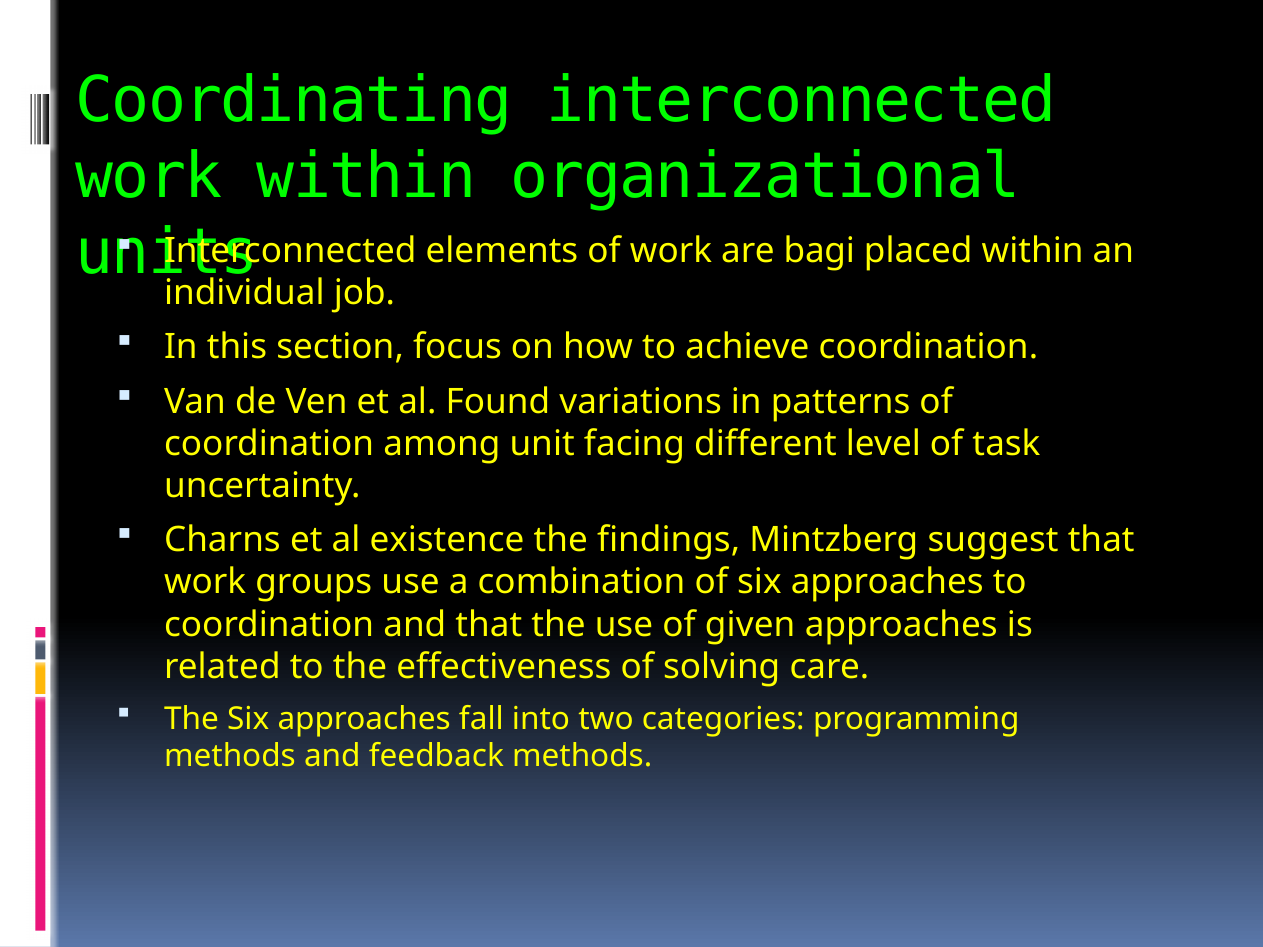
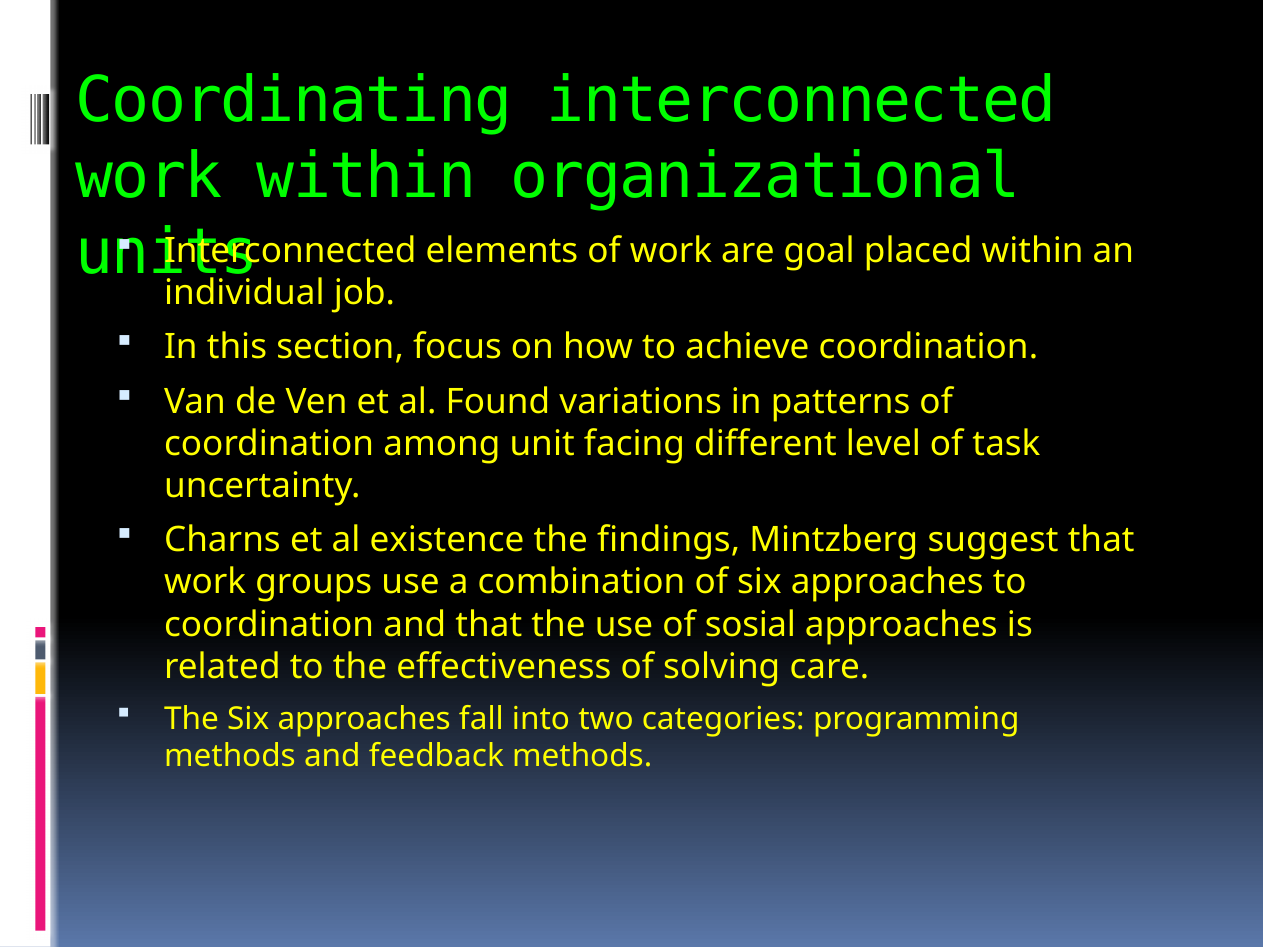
bagi: bagi -> goal
given: given -> sosial
